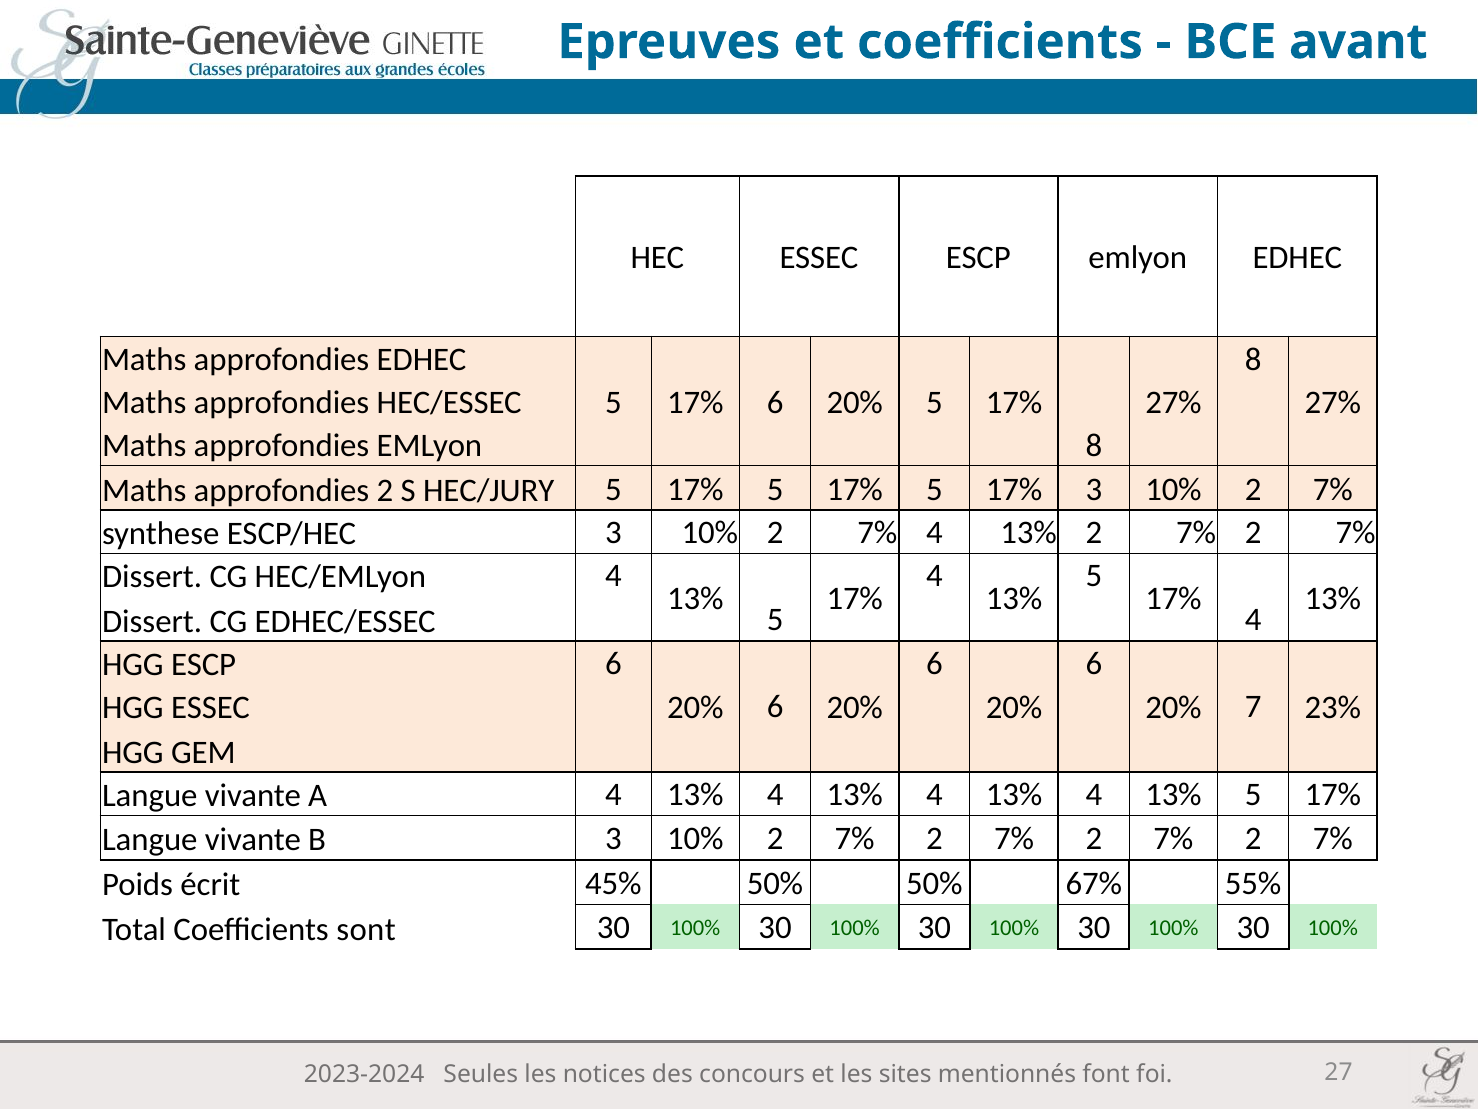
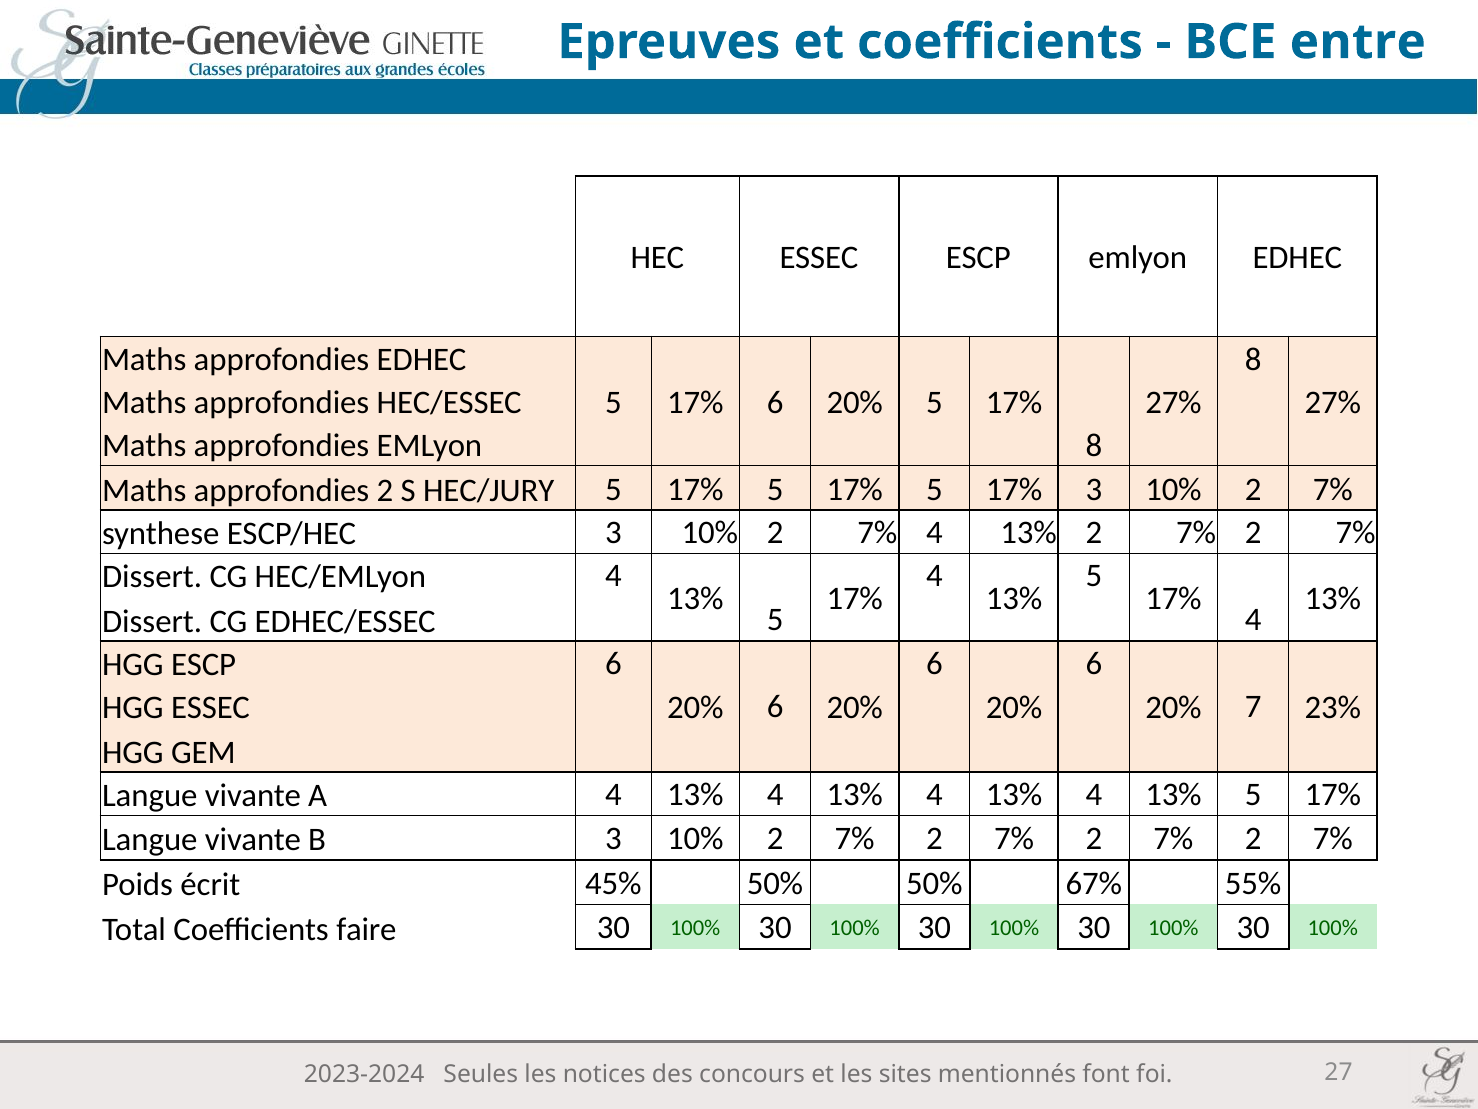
avant: avant -> entre
sont: sont -> faire
